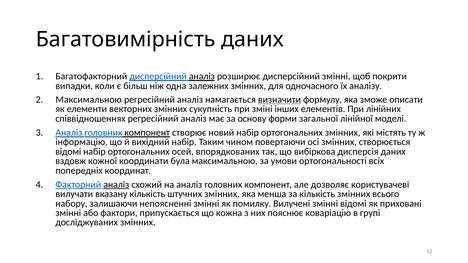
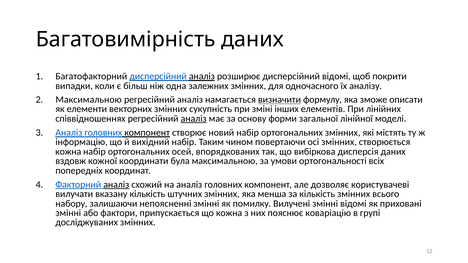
дисперсійний змінні: змінні -> відомі
аналіз at (194, 119) underline: none -> present
відомі at (68, 152): відомі -> кожна
